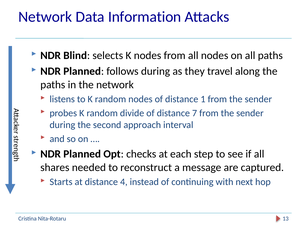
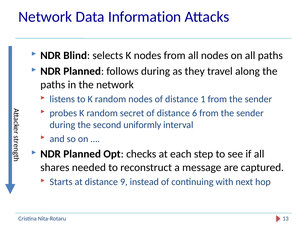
divide: divide -> secret
7: 7 -> 6
approach: approach -> uniformly
4: 4 -> 9
